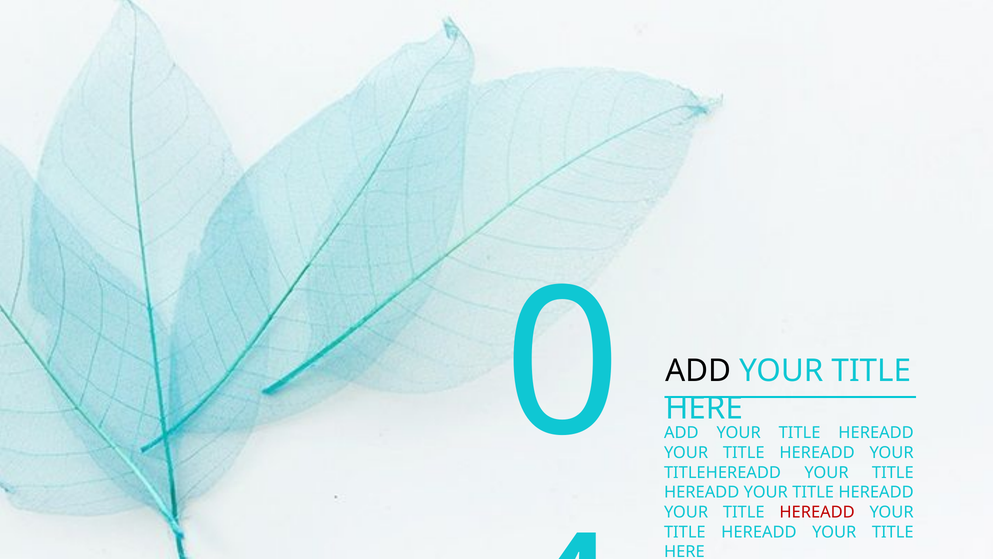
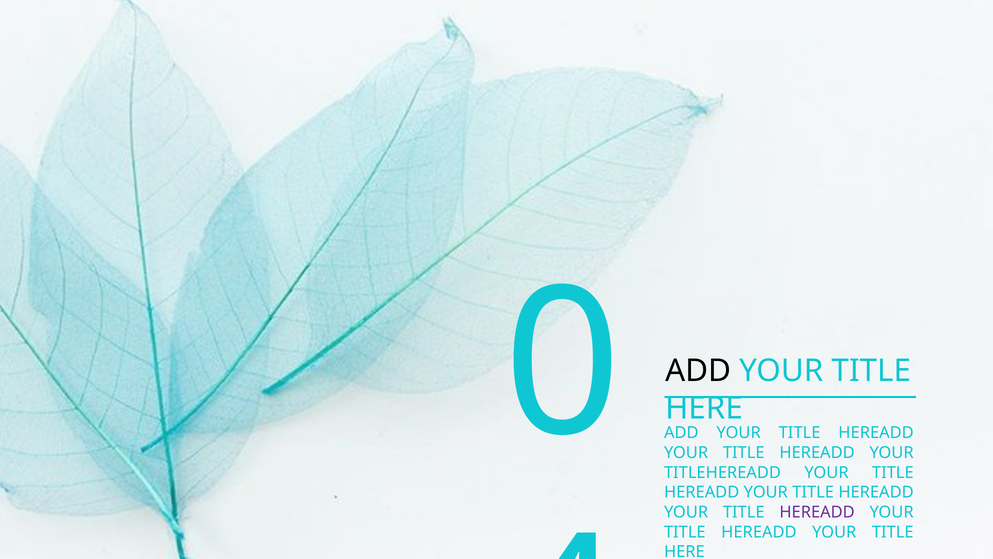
HEREADD at (817, 512) colour: red -> purple
